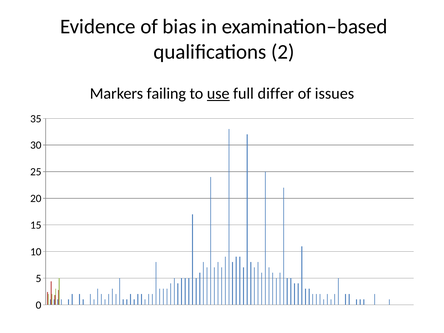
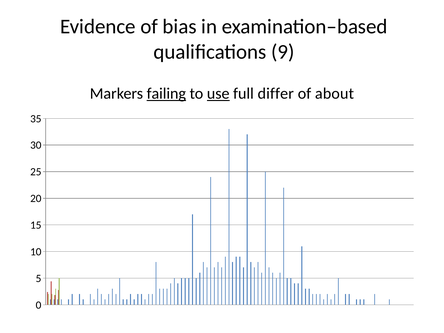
2: 2 -> 9
failing underline: none -> present
issues: issues -> about
